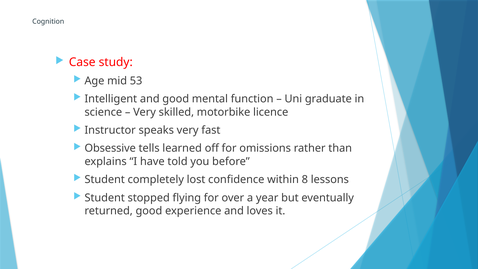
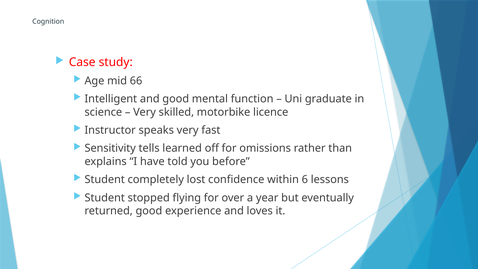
53: 53 -> 66
Obsessive: Obsessive -> Sensitivity
8: 8 -> 6
